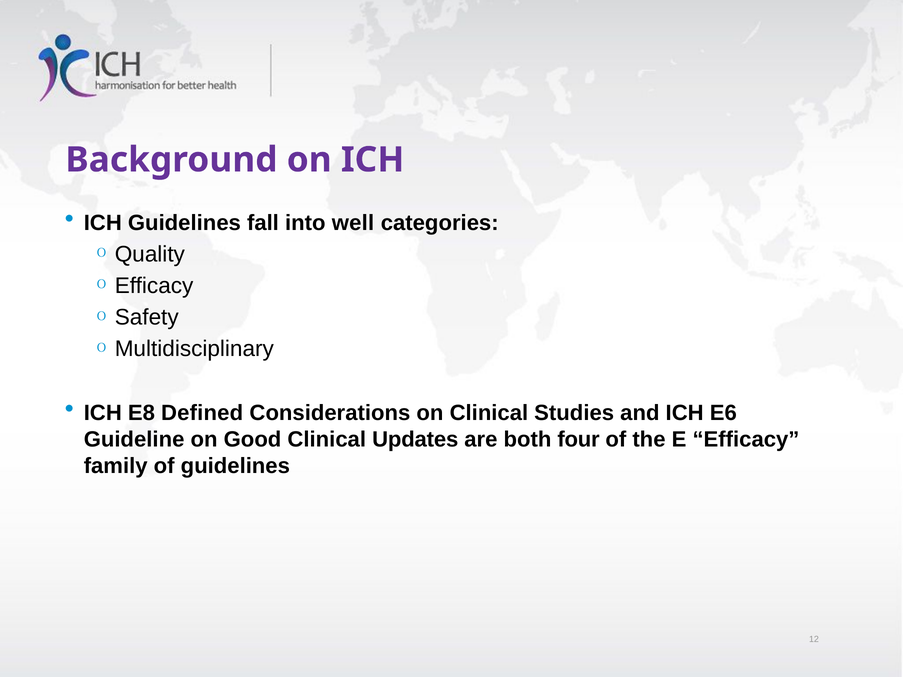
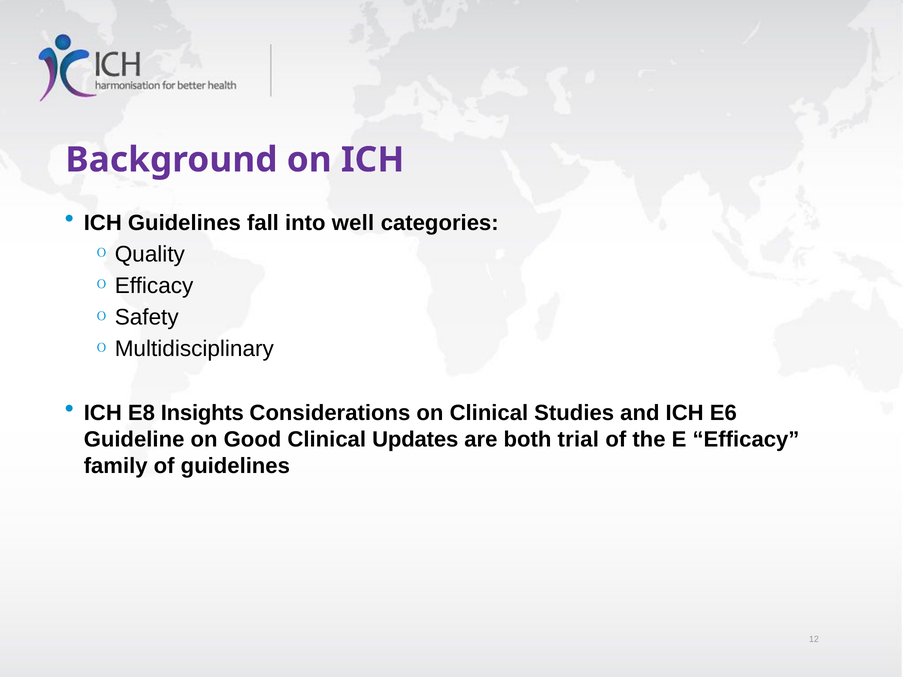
Defined: Defined -> Insights
four: four -> trial
